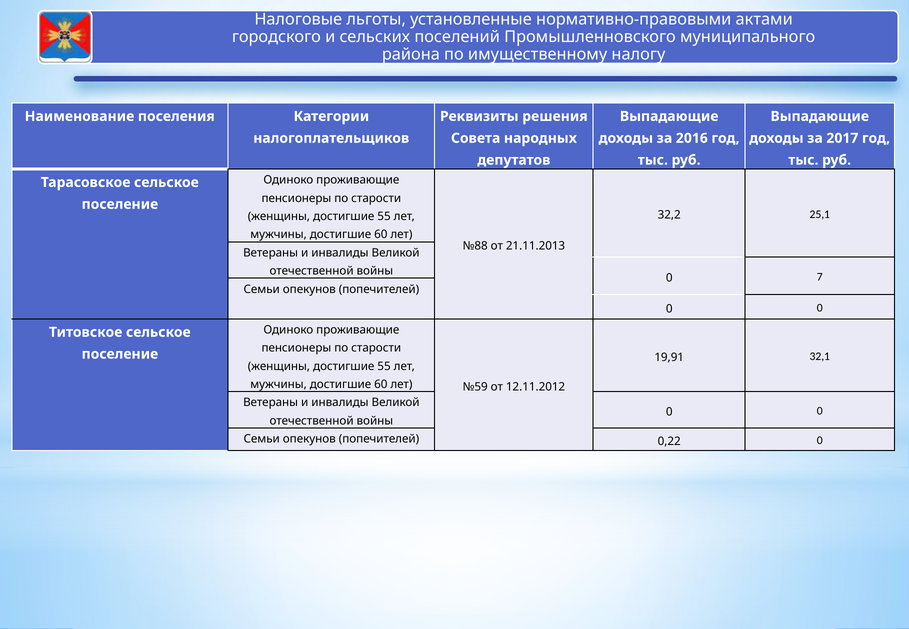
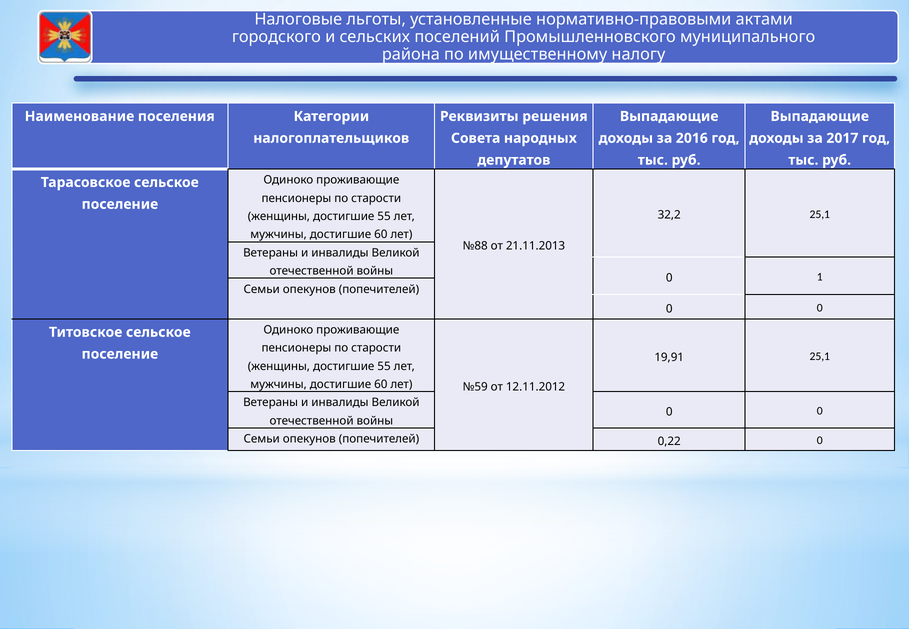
7: 7 -> 1
19,91 32,1: 32,1 -> 25,1
